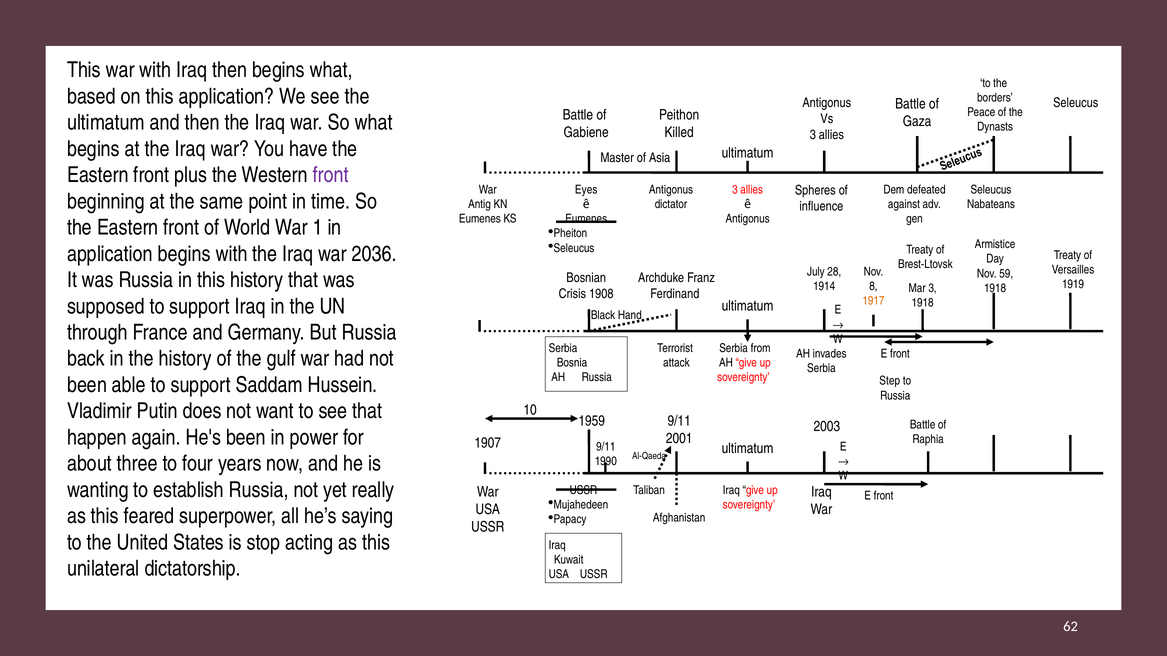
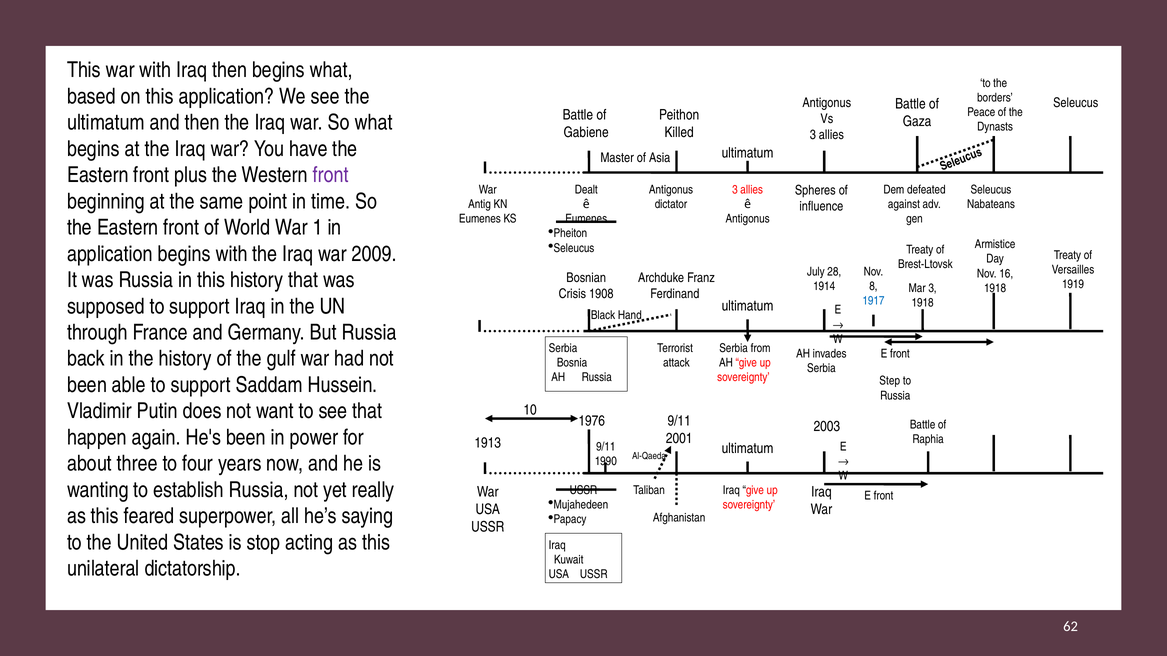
Eyes: Eyes -> Dealt
2036: 2036 -> 2009
59: 59 -> 16
1917 colour: orange -> blue
1959: 1959 -> 1976
1907: 1907 -> 1913
